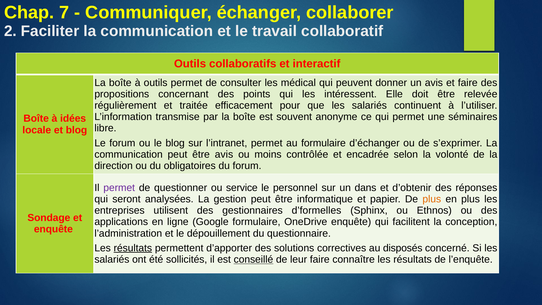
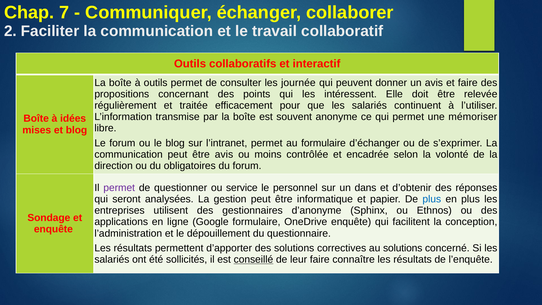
médical: médical -> journée
séminaires: séminaires -> mémoriser
locale: locale -> mises
plus at (432, 199) colour: orange -> blue
d’formelles: d’formelles -> d’anonyme
résultats at (133, 248) underline: present -> none
au disposés: disposés -> solutions
